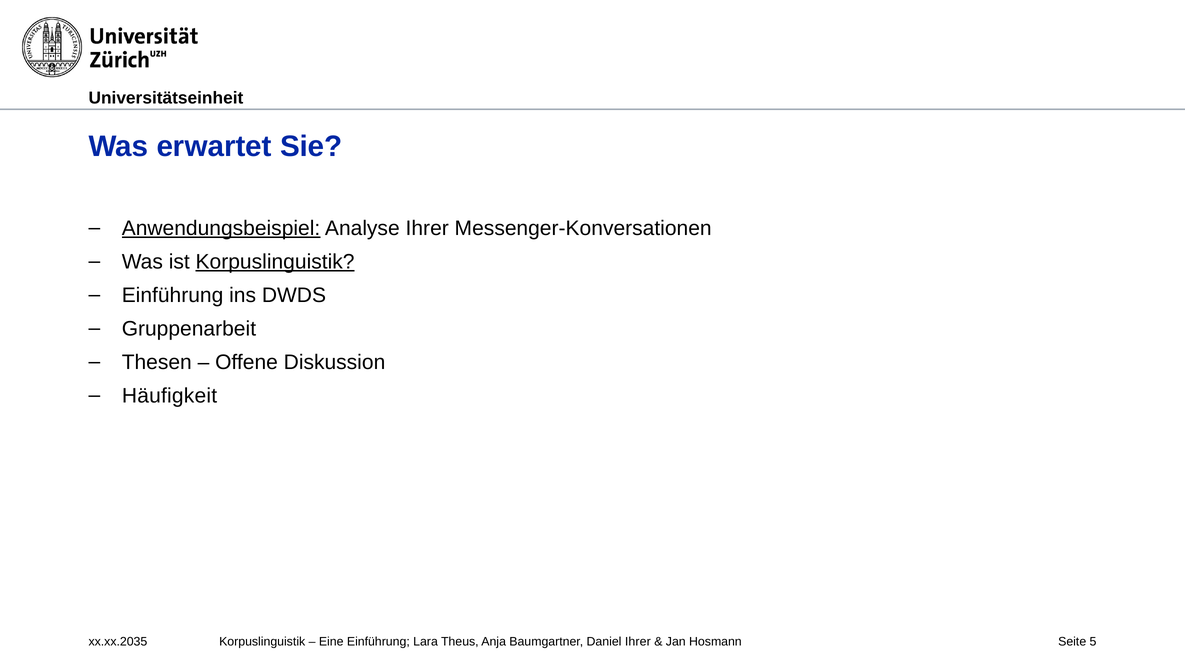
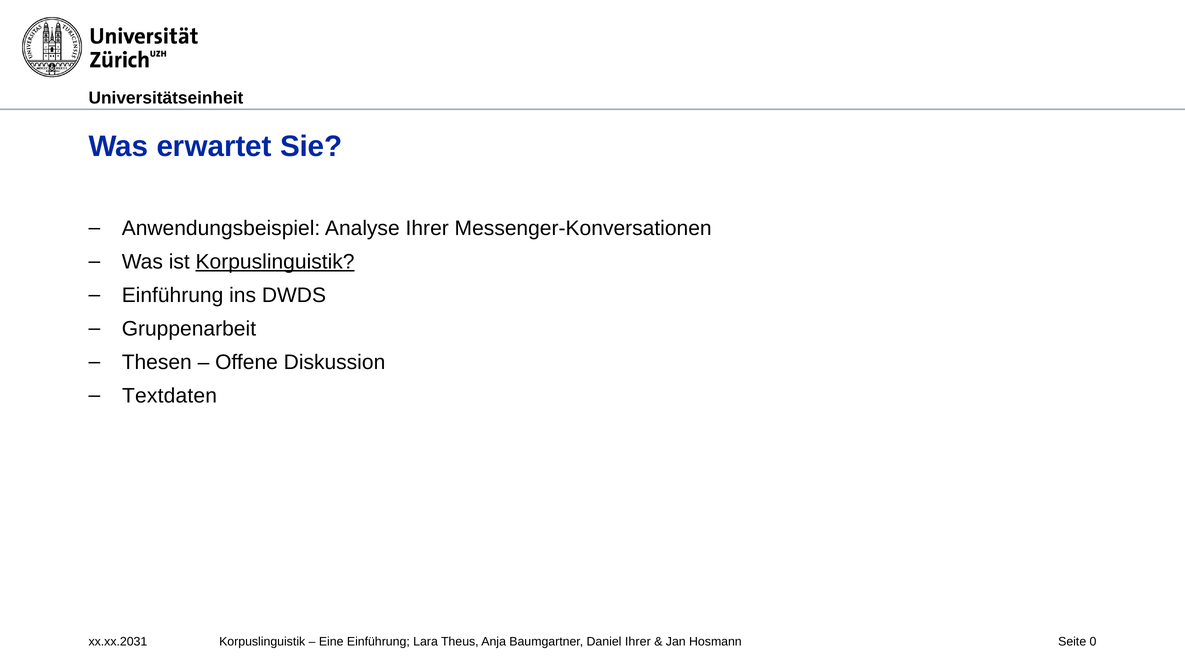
Anwendungsbeispiel underline: present -> none
Häufigkeit: Häufigkeit -> Textdaten
xx.xx.2035: xx.xx.2035 -> xx.xx.2031
5: 5 -> 0
